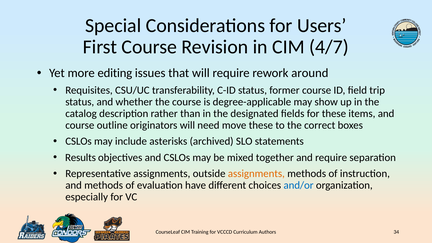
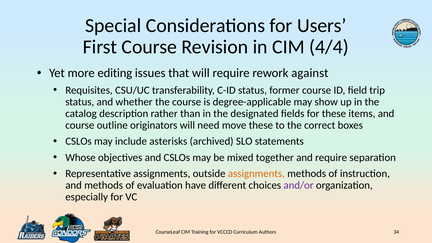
4/7: 4/7 -> 4/4
around: around -> against
Results: Results -> Whose
and/or colour: blue -> purple
